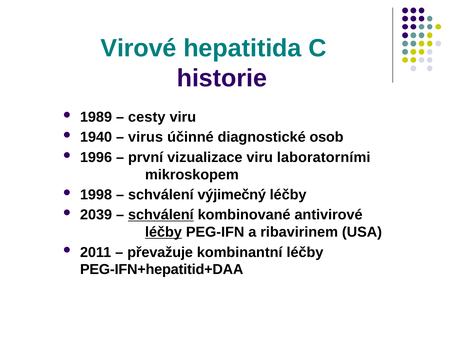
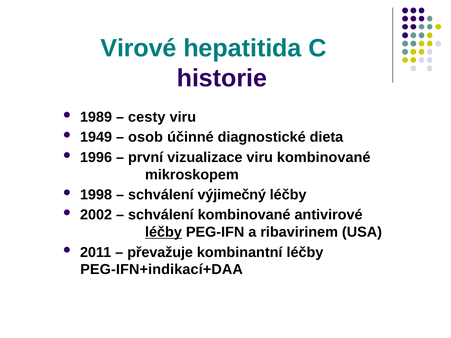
1940: 1940 -> 1949
virus: virus -> osob
osob: osob -> dieta
viru laboratorními: laboratorními -> kombinované
2039: 2039 -> 2002
schválení at (161, 215) underline: present -> none
PEG-IFN+hepatitid+DAA: PEG-IFN+hepatitid+DAA -> PEG-IFN+indikací+DAA
